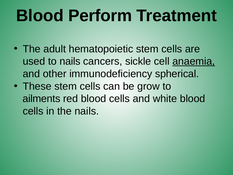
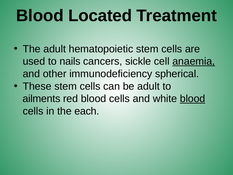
Perform: Perform -> Located
be grow: grow -> adult
blood at (193, 99) underline: none -> present
the nails: nails -> each
